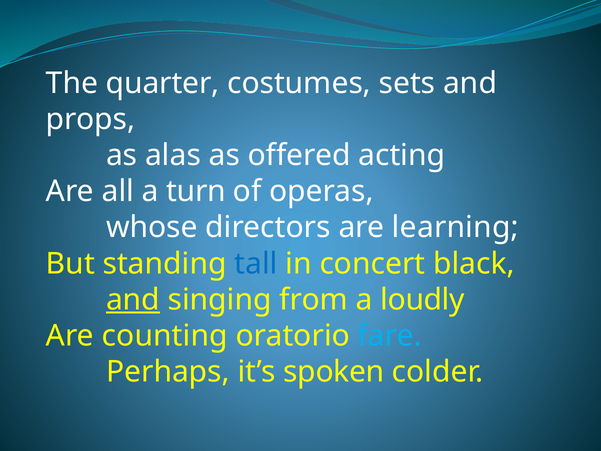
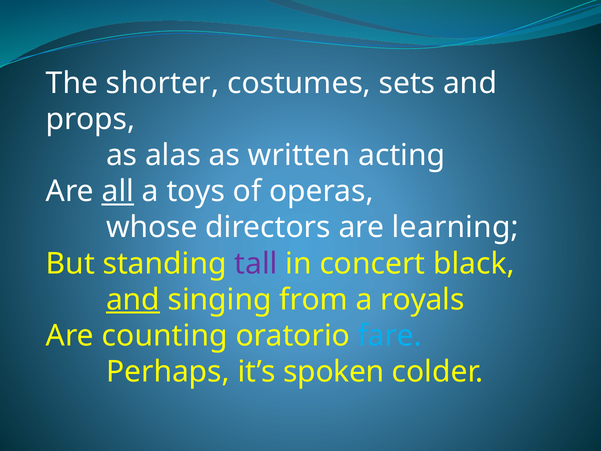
quarter: quarter -> shorter
offered: offered -> written
all underline: none -> present
turn: turn -> toys
tall colour: blue -> purple
loudly: loudly -> royals
